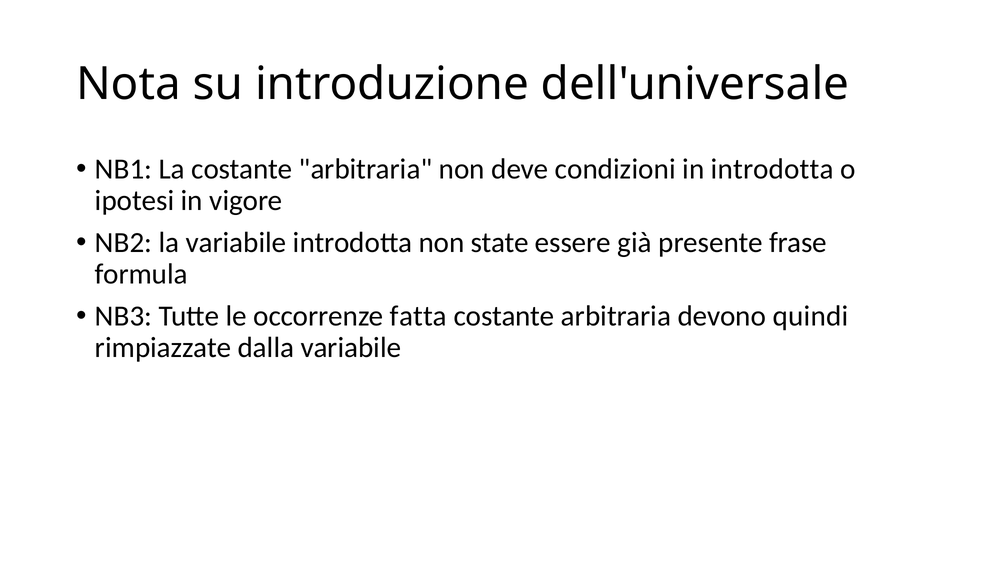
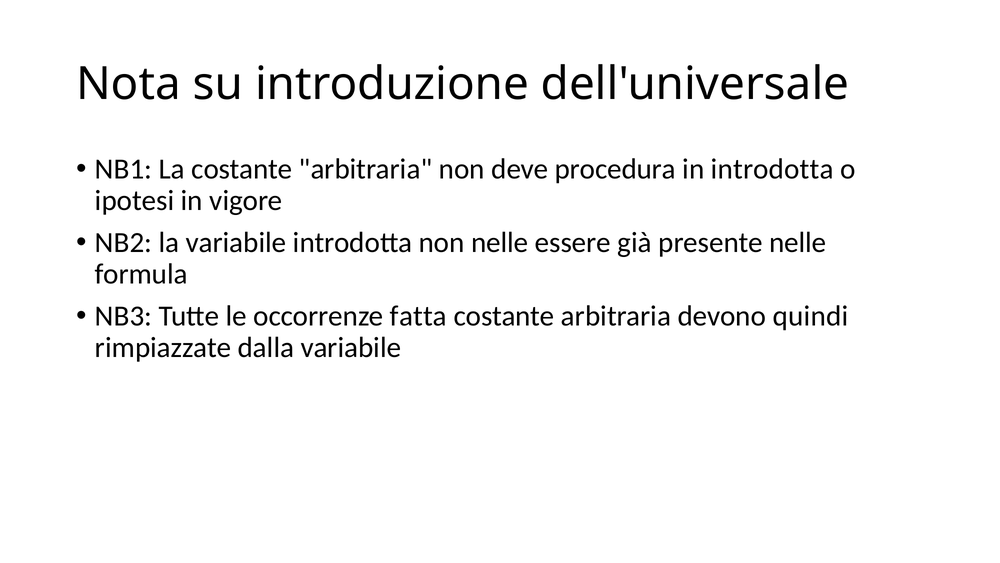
condizioni: condizioni -> procedura
non state: state -> nelle
presente frase: frase -> nelle
